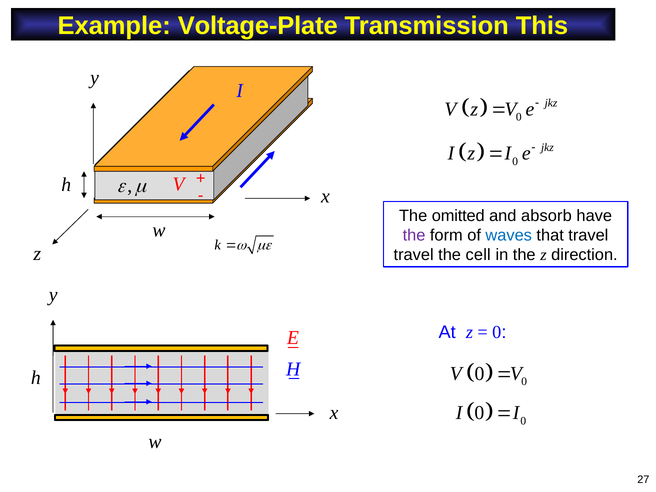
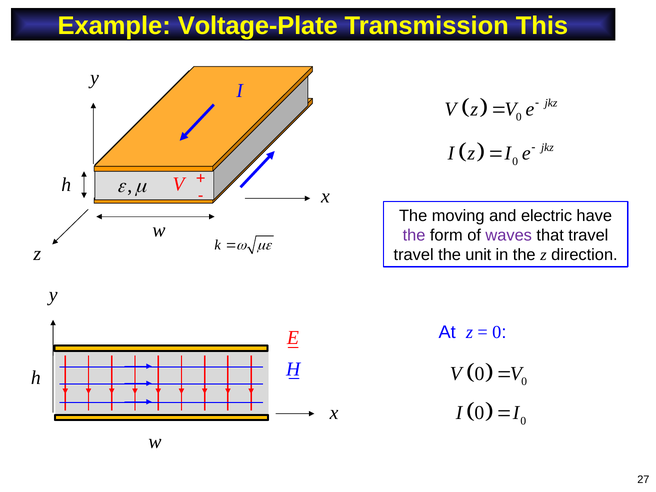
omitted: omitted -> moving
absorb: absorb -> electric
waves colour: blue -> purple
cell: cell -> unit
